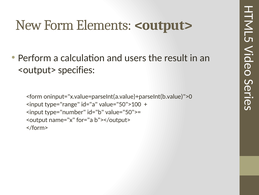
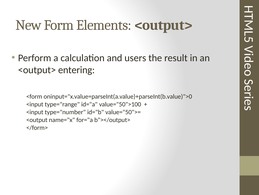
specifies: specifies -> entering
